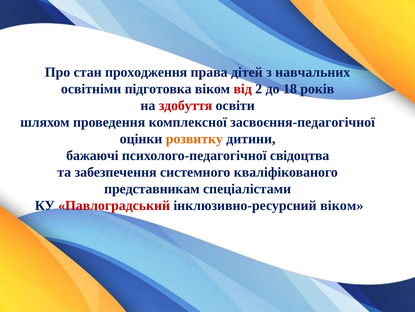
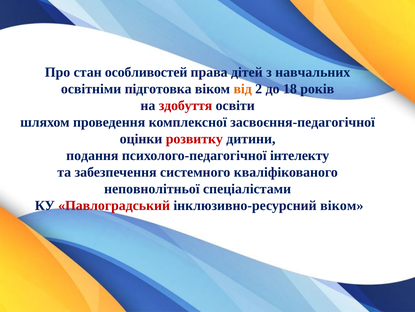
проходження: проходження -> особливостей
від colour: red -> orange
розвитку colour: orange -> red
бажаючі: бажаючі -> подання
свідоцтва: свідоцтва -> інтелекту
представникам: представникам -> неповнолітньої
